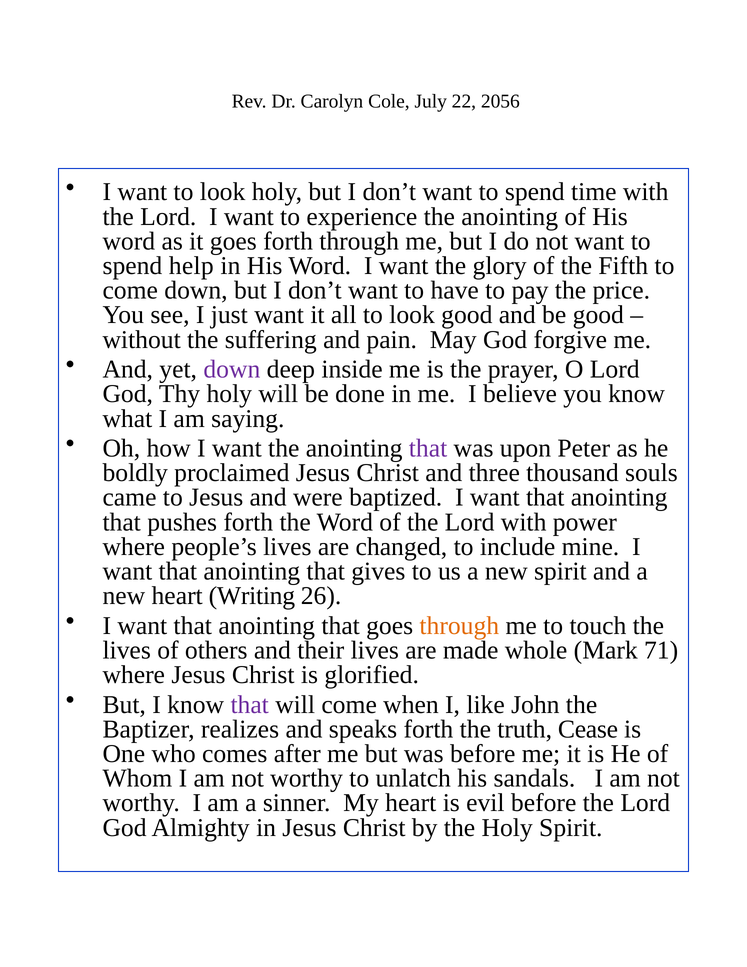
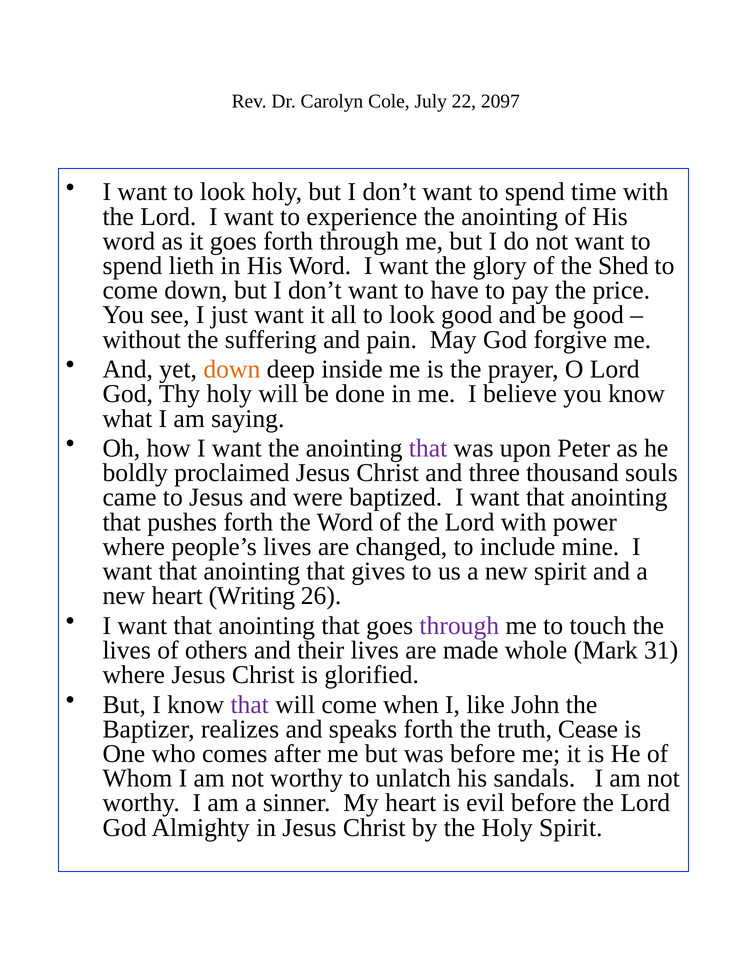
2056: 2056 -> 2097
help: help -> lieth
Fifth: Fifth -> Shed
down at (232, 369) colour: purple -> orange
through at (459, 625) colour: orange -> purple
71: 71 -> 31
